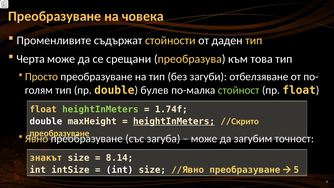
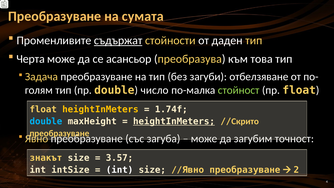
човека: човека -> сумата
съдържат underline: none -> present
срещани: срещани -> асансьор
Просто: Просто -> Задача
булев: булев -> число
heightInMeters at (100, 109) colour: light green -> yellow
double at (46, 121) colour: white -> light blue
8.14: 8.14 -> 3.57
5: 5 -> 2
